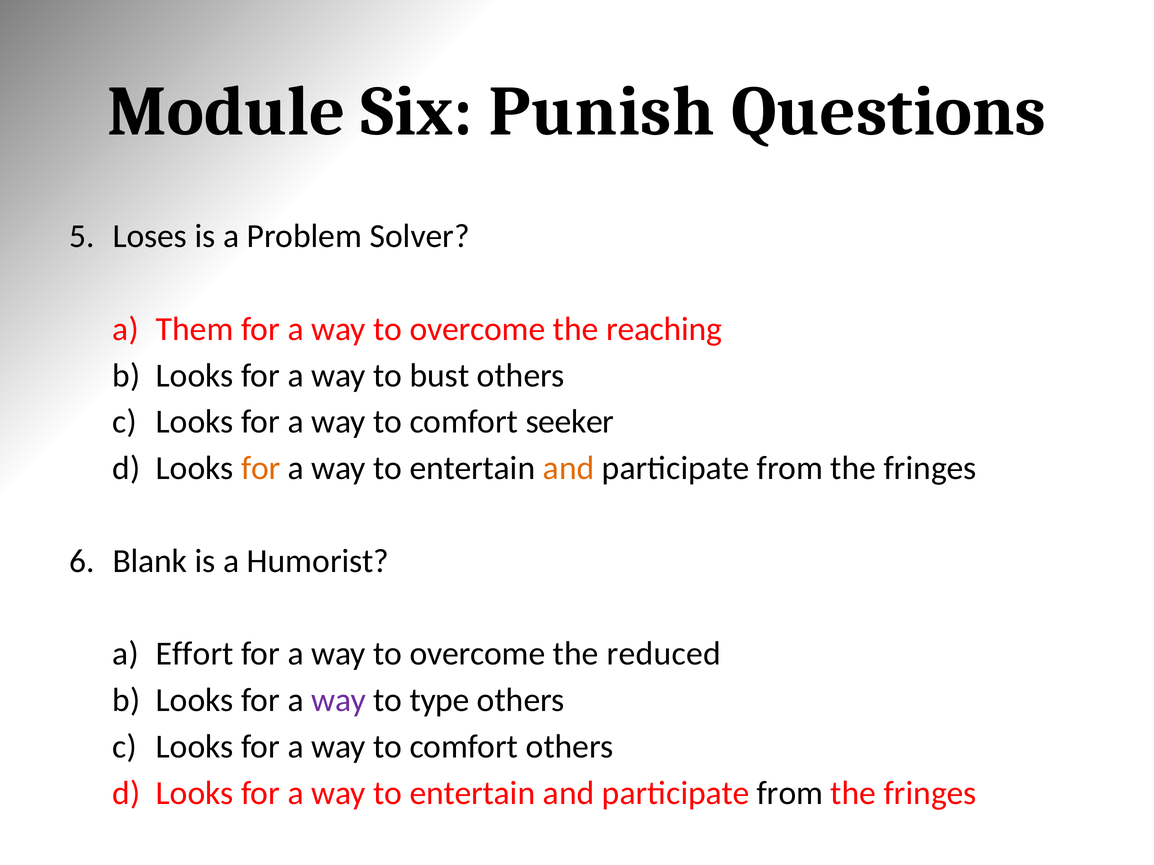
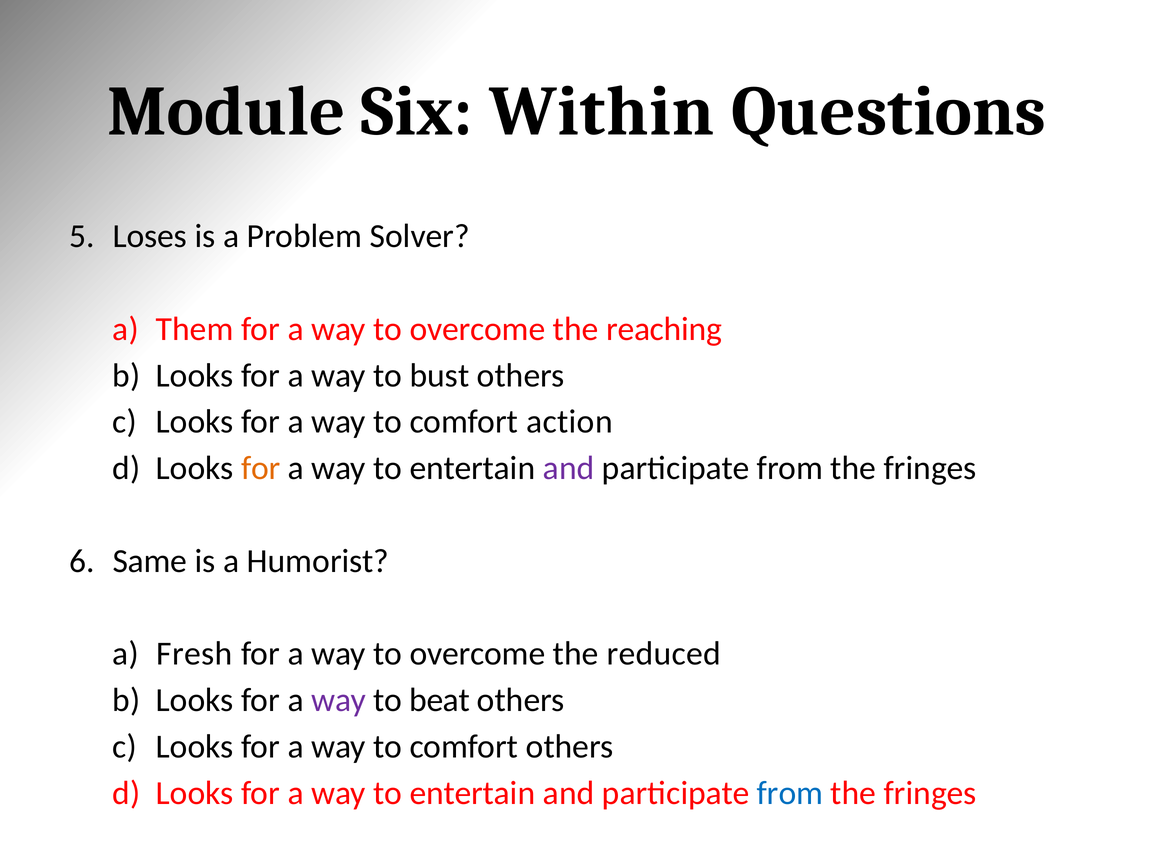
Punish: Punish -> Within
seeker: seeker -> action
and at (569, 468) colour: orange -> purple
Blank: Blank -> Same
Effort: Effort -> Fresh
type: type -> beat
from at (790, 794) colour: black -> blue
